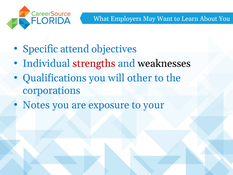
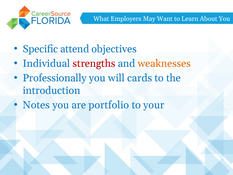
weaknesses colour: black -> orange
Qualifications: Qualifications -> Professionally
other: other -> cards
corporations: corporations -> introduction
exposure: exposure -> portfolio
